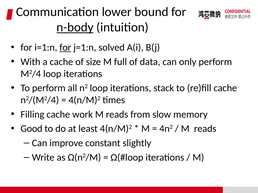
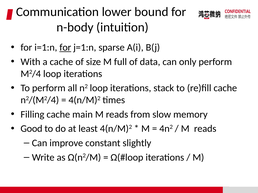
n-body underline: present -> none
solved: solved -> sparse
work: work -> main
